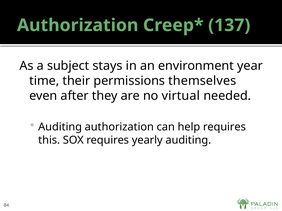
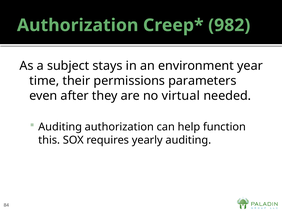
137: 137 -> 982
themselves: themselves -> parameters
help requires: requires -> function
